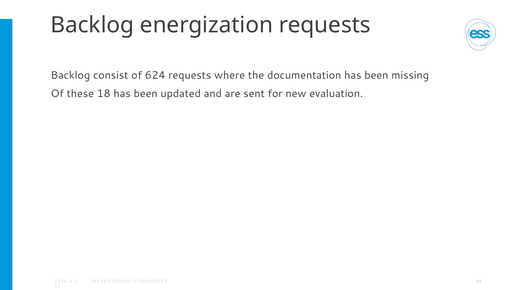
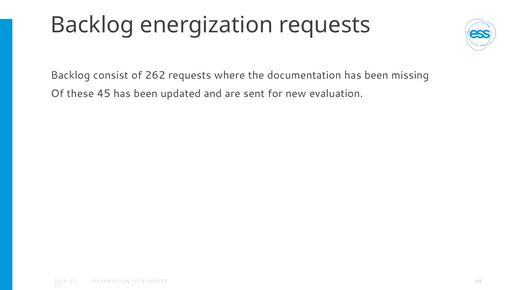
624: 624 -> 262
18: 18 -> 45
